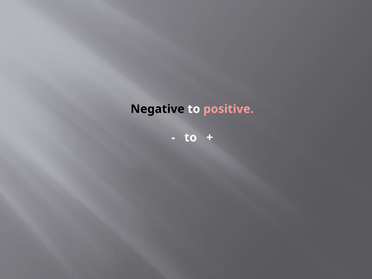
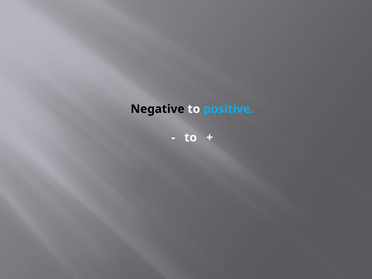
positive colour: pink -> light blue
